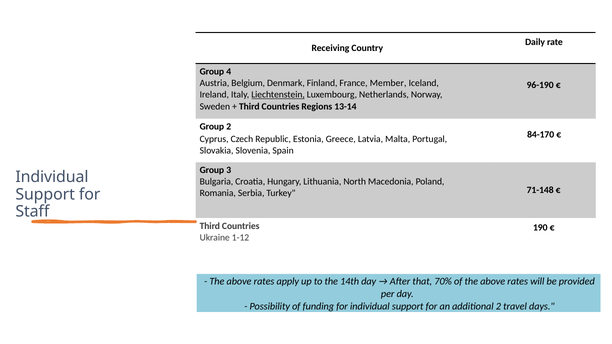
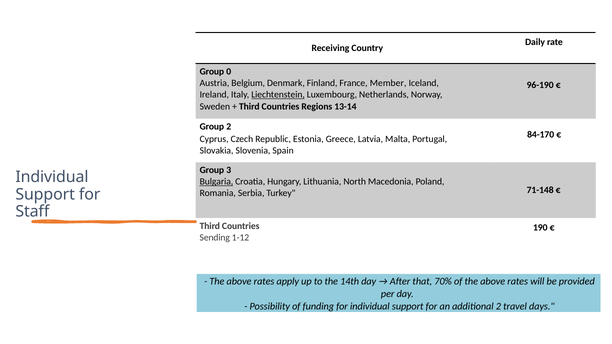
4: 4 -> 0
Bulgaria underline: none -> present
Ukraine: Ukraine -> Sending
